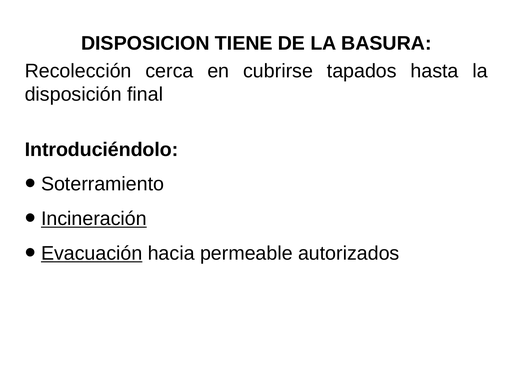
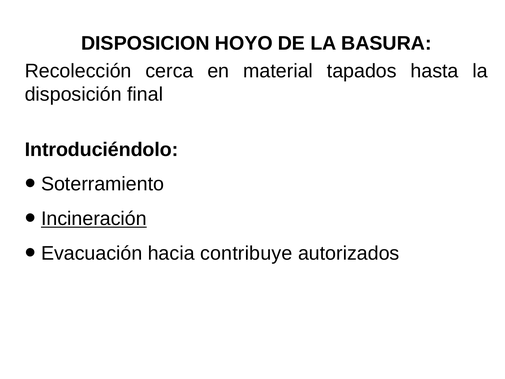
TIENE: TIENE -> HOYO
cubrirse: cubrirse -> material
Evacuación underline: present -> none
permeable: permeable -> contribuye
